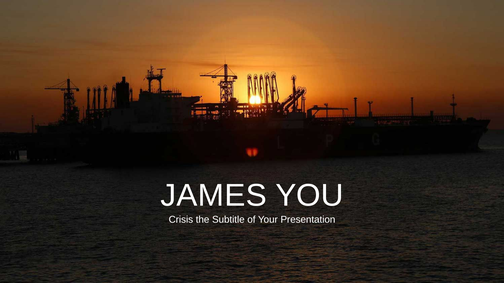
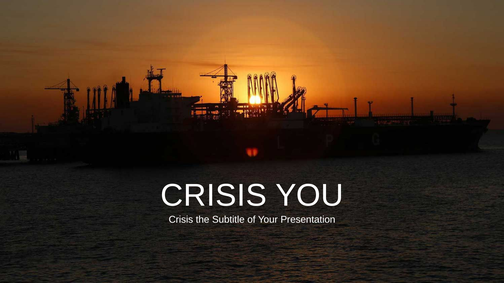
JAMES at (214, 196): JAMES -> CRISIS
